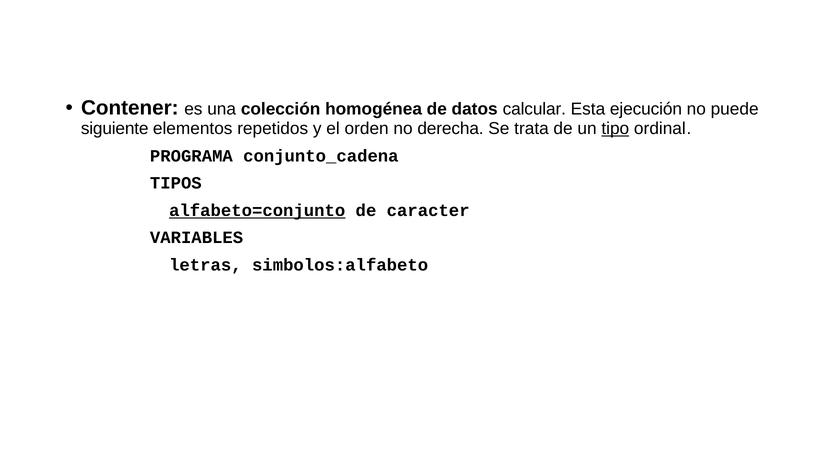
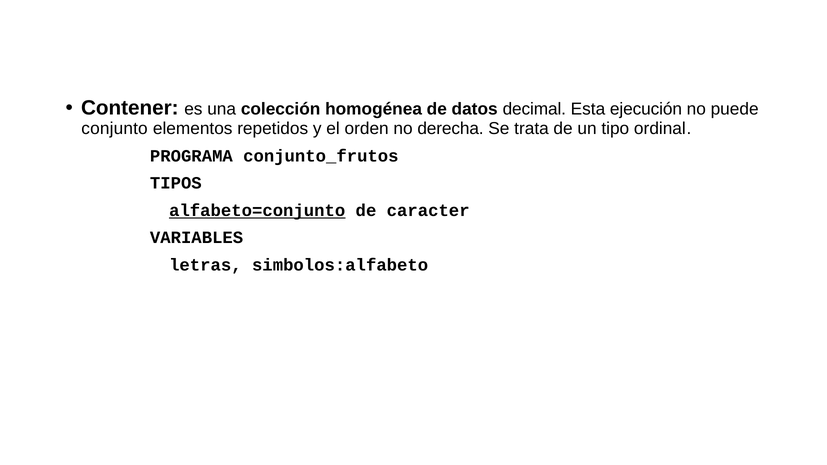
calcular: calcular -> decimal
siguiente: siguiente -> conjunto
tipo underline: present -> none
conjunto_cadena: conjunto_cadena -> conjunto_frutos
